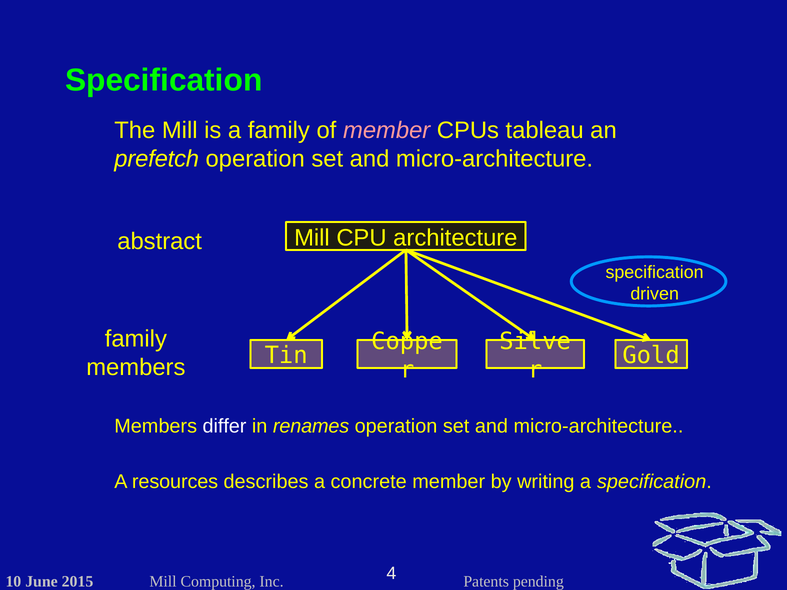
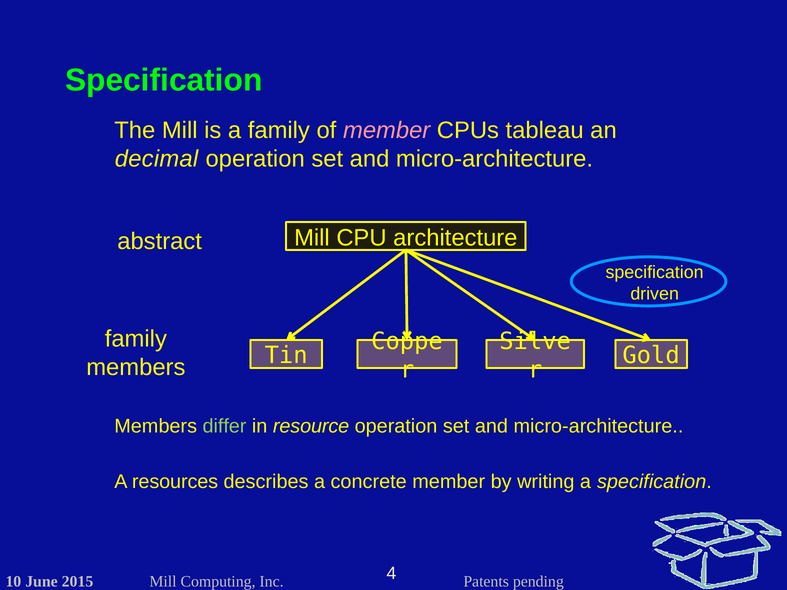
prefetch: prefetch -> decimal
differ colour: white -> light green
renames: renames -> resource
